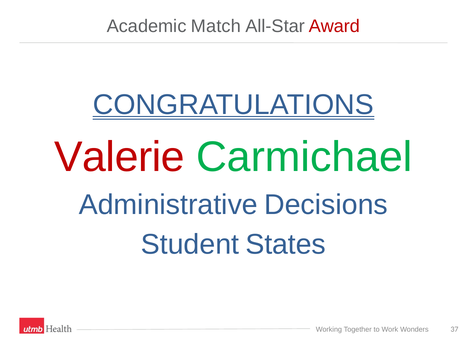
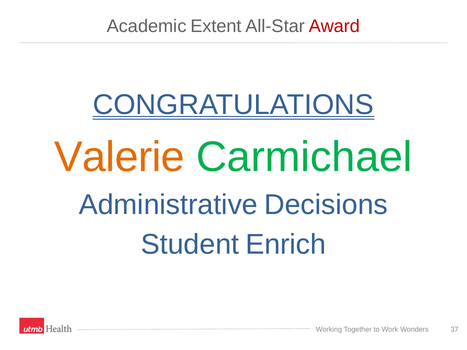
Match: Match -> Extent
Valerie colour: red -> orange
States: States -> Enrich
